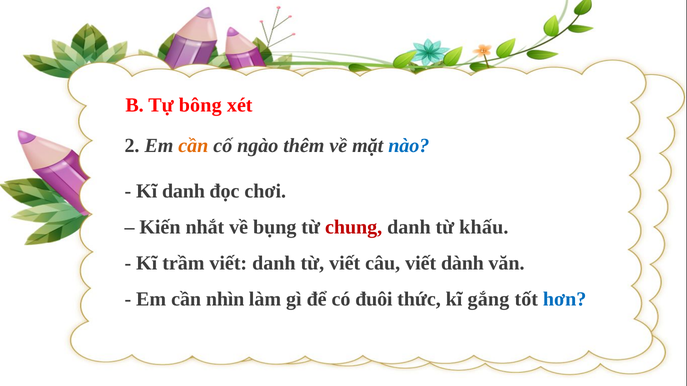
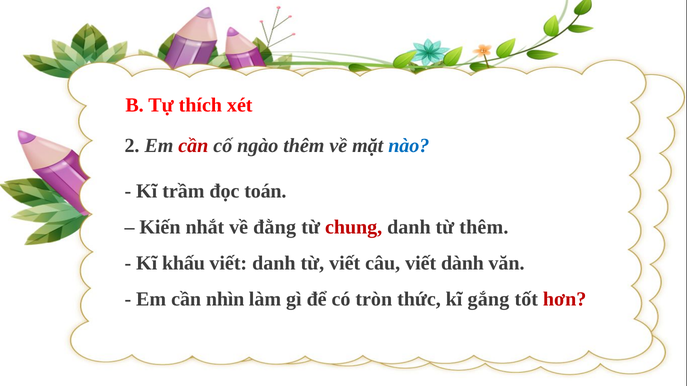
bông: bông -> thích
cần at (193, 146) colour: orange -> red
Kĩ danh: danh -> trầm
chơi: chơi -> toán
bụng: bụng -> đằng
từ khấu: khấu -> thêm
trầm: trầm -> khấu
đuôi: đuôi -> tròn
hơn colour: blue -> red
